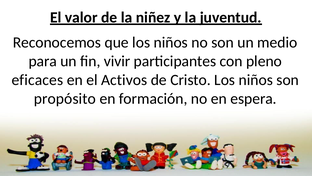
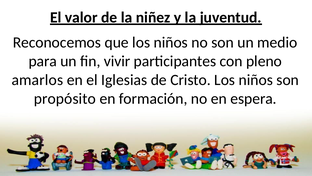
eficaces: eficaces -> amarlos
Activos: Activos -> Iglesias
